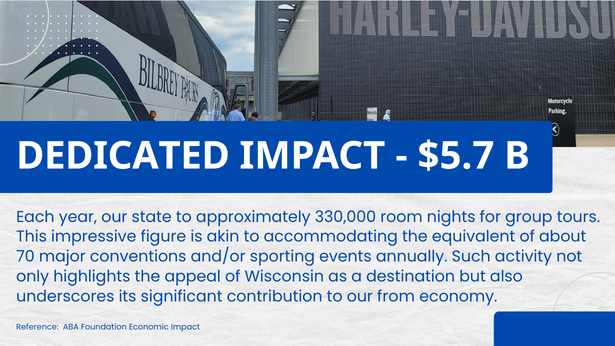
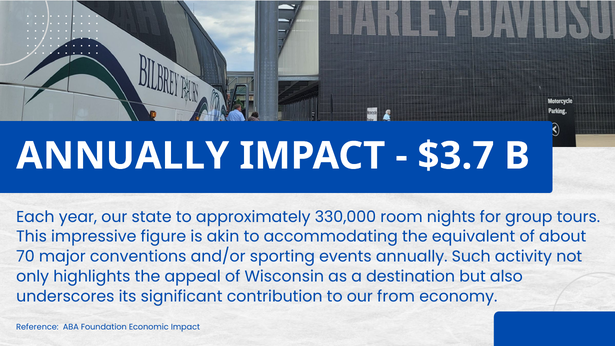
DEDICATED at (123, 156): DEDICATED -> ANNUALLY
$5.7: $5.7 -> $3.7
